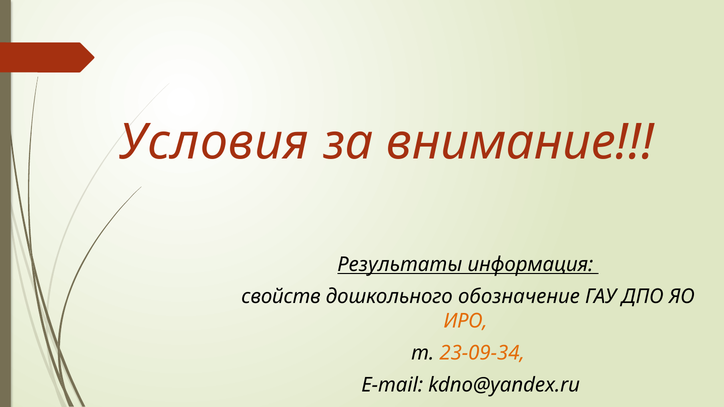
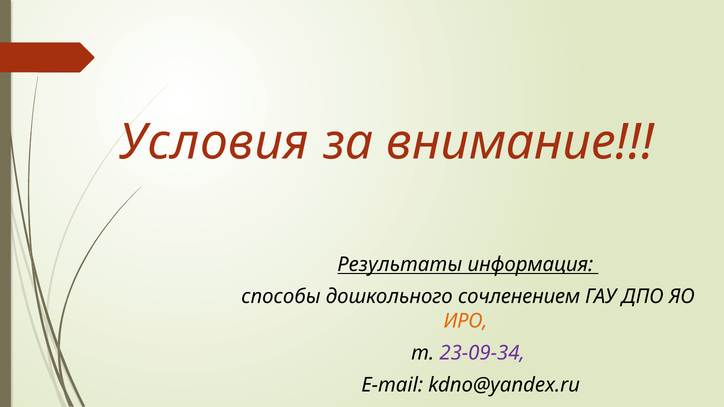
свойств: свойств -> способы
обозначение: обозначение -> сочленением
23-09-34 colour: orange -> purple
